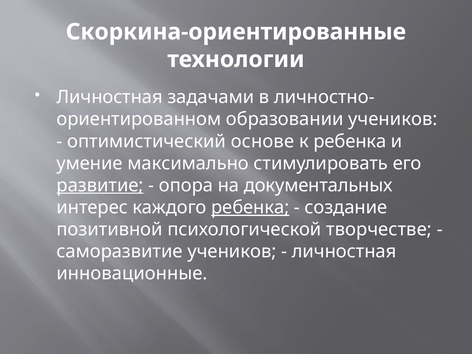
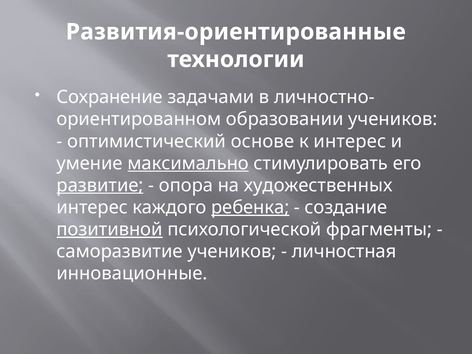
Скоркина-ориентированные: Скоркина-ориентированные -> Развития-ориентированные
Личностная at (110, 97): Личностная -> Сохранение
к ребенка: ребенка -> интерес
максимально underline: none -> present
документальных: документальных -> художественных
позитивной underline: none -> present
творчестве: творчестве -> фрагменты
